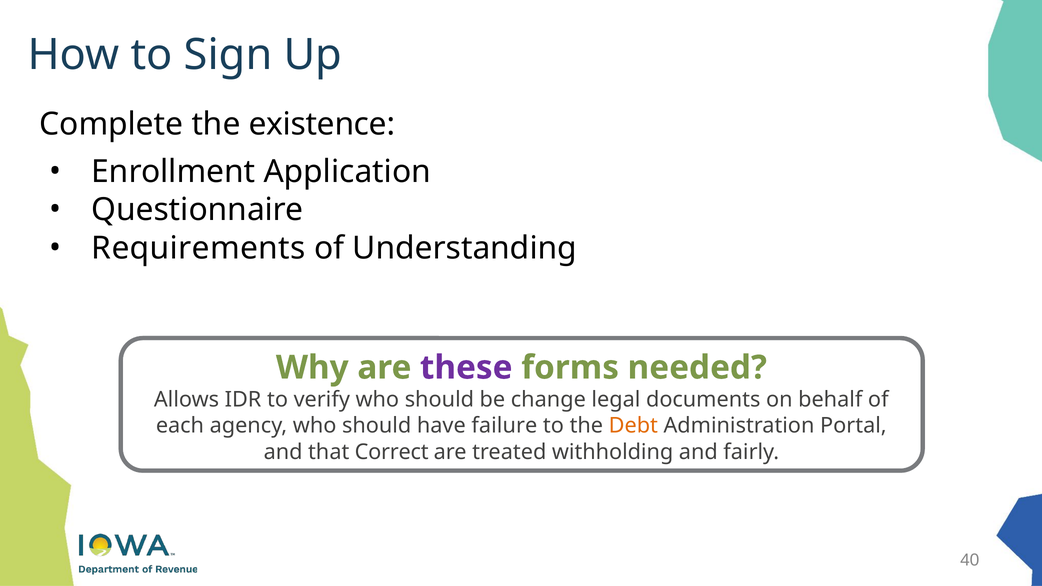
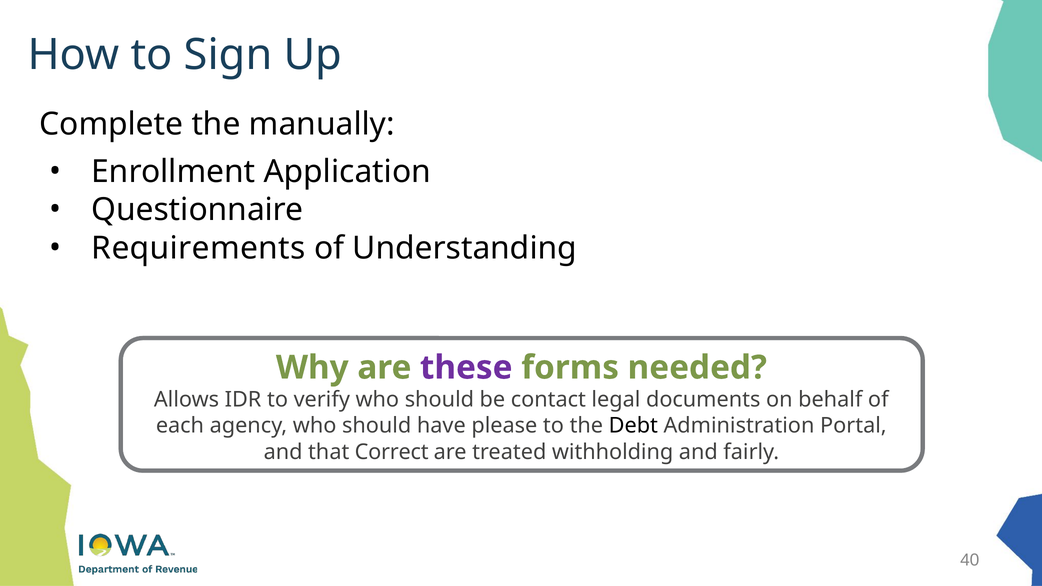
existence: existence -> manually
change: change -> contact
failure: failure -> please
Debt colour: orange -> black
